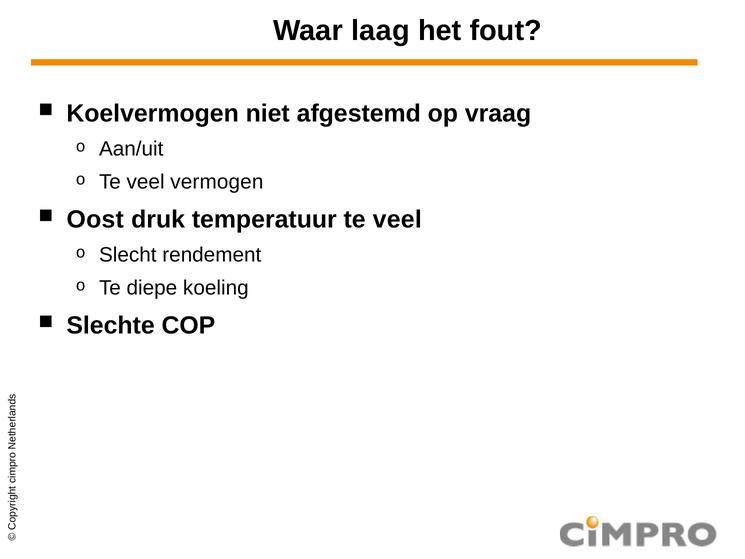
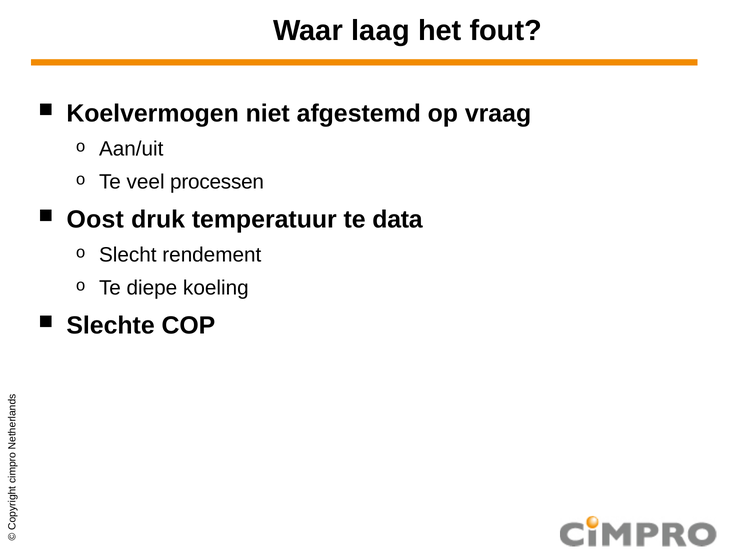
vermogen: vermogen -> processen
temperatuur te veel: veel -> data
